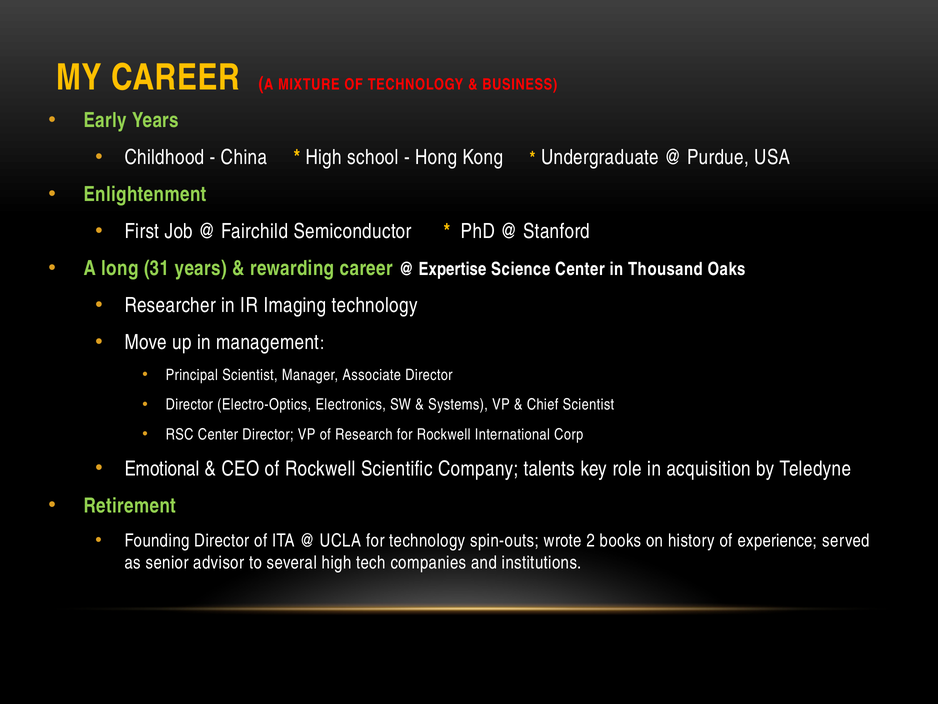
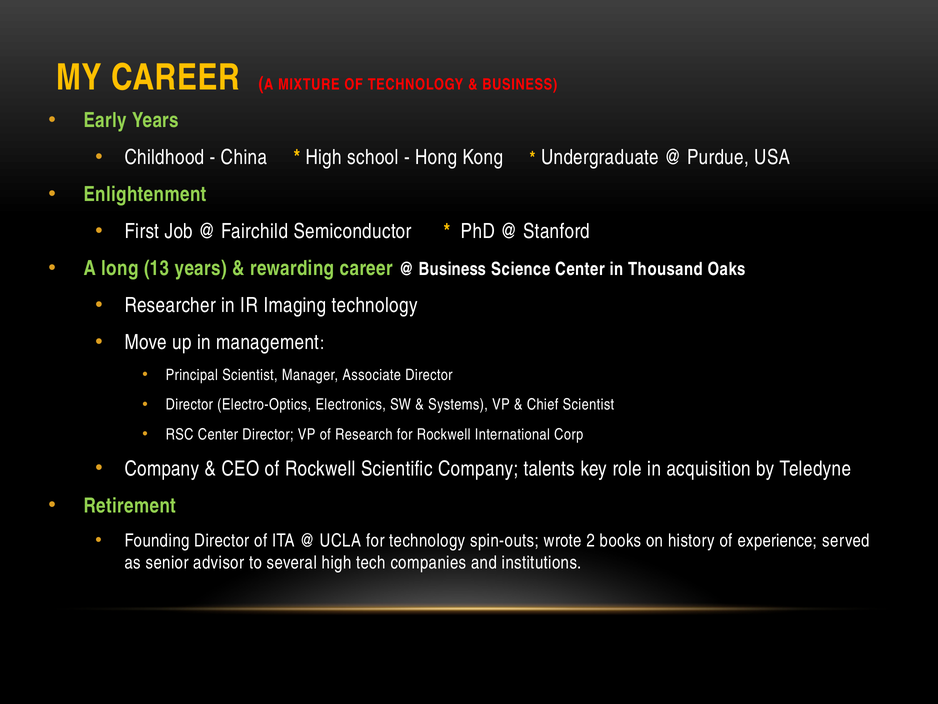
31: 31 -> 13
Expertise at (453, 269): Expertise -> Business
Emotional at (162, 468): Emotional -> Company
